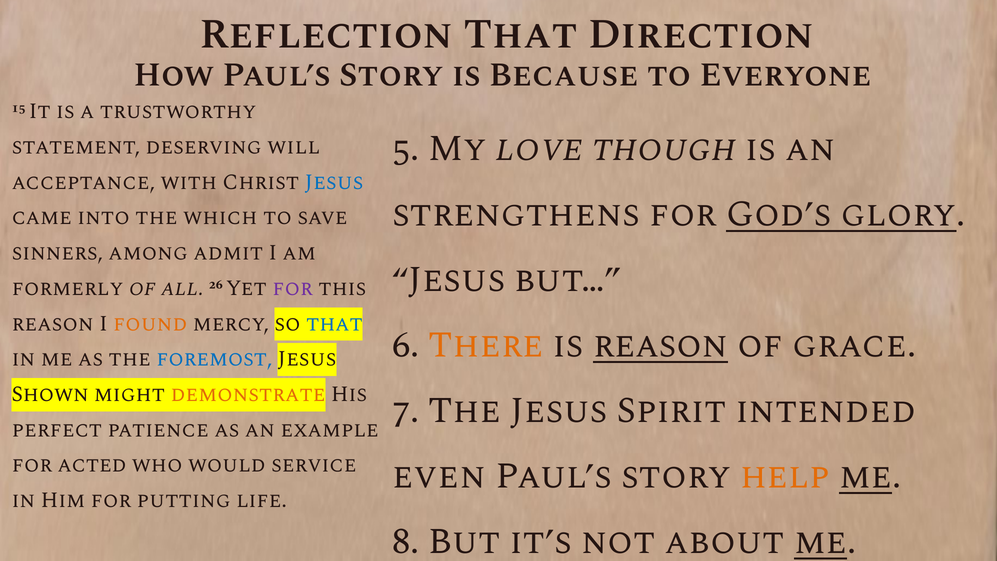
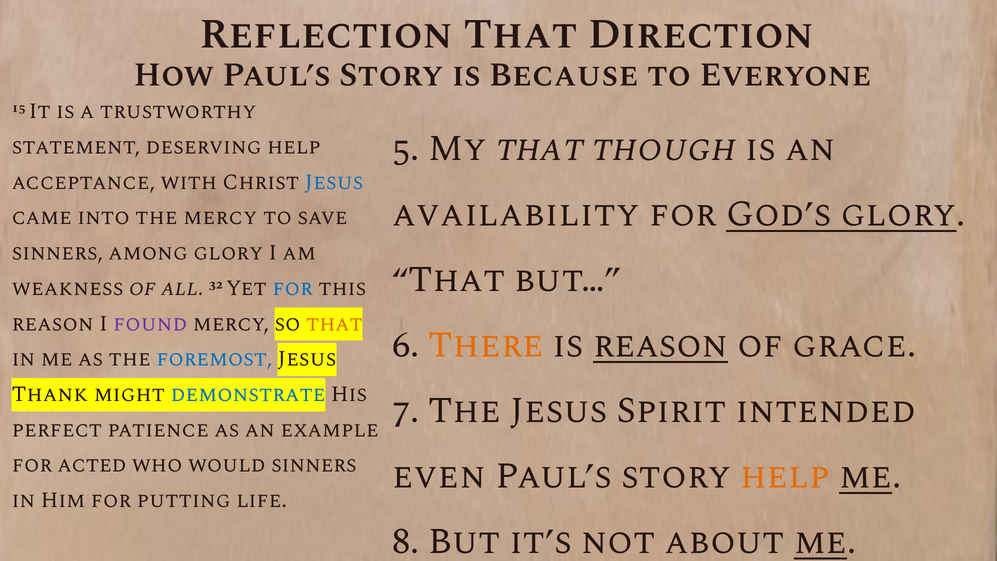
My love: love -> that
deserving will: will -> help
strengthens: strengthens -> availability
the which: which -> mercy
among admit: admit -> glory
Jesus at (449, 279): Jesus -> That
formerly: formerly -> weakness
26: 26 -> 32
for at (293, 288) colour: purple -> blue
found colour: orange -> purple
that at (334, 323) colour: blue -> orange
Shown: Shown -> Thank
demonstrate colour: orange -> blue
would service: service -> sinners
